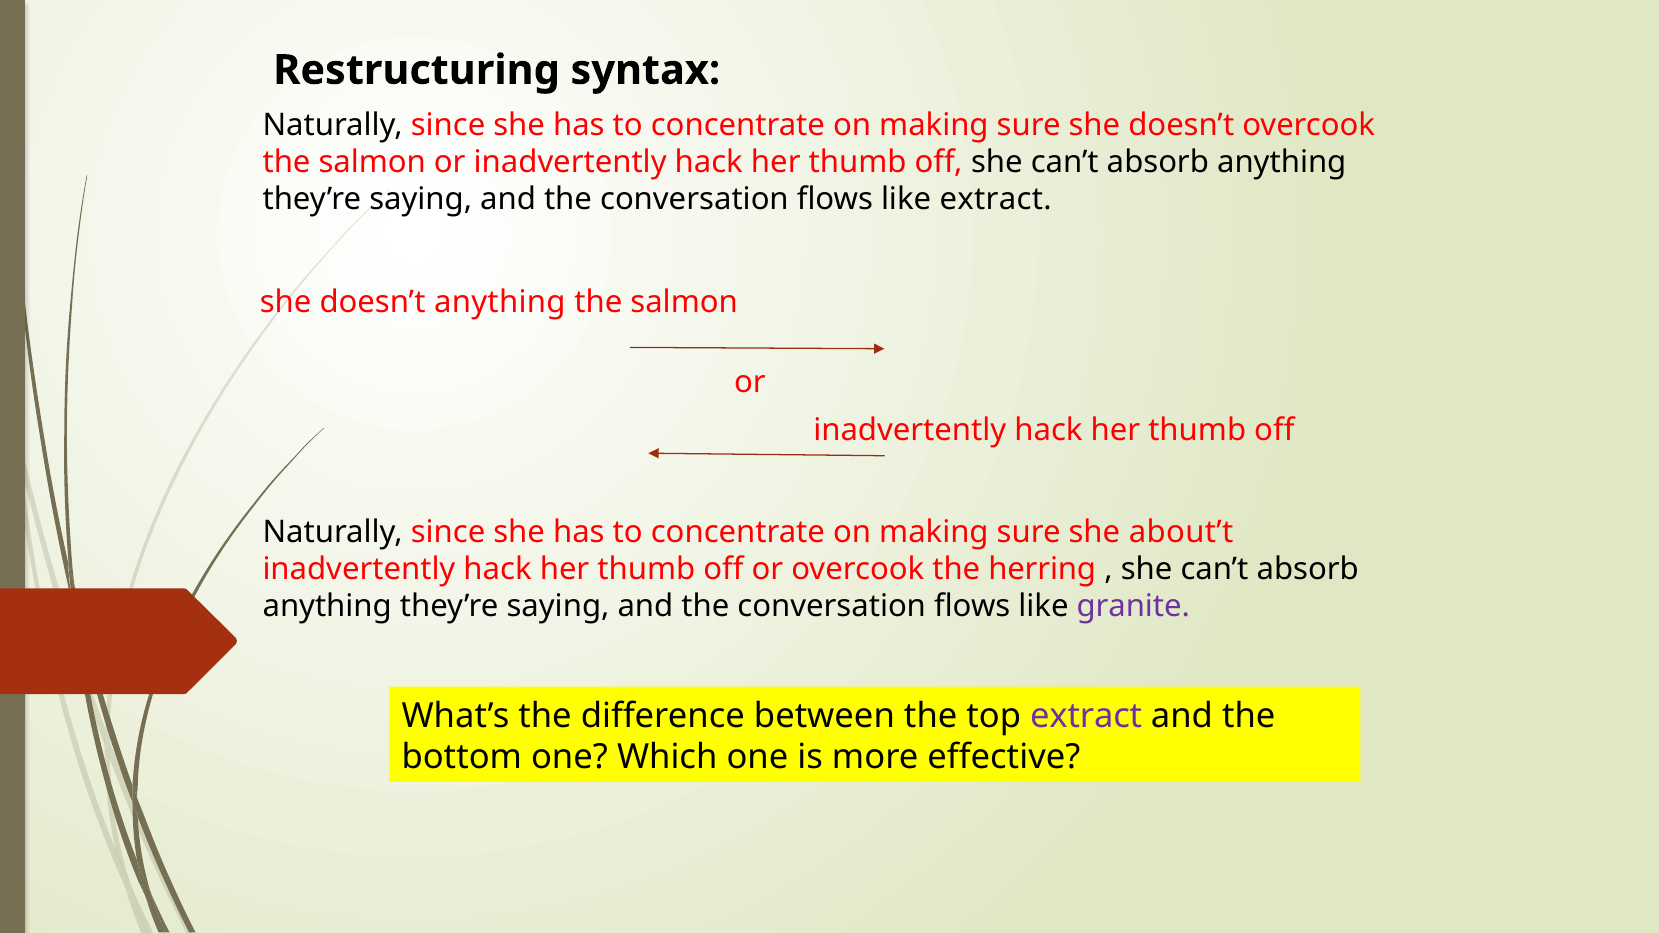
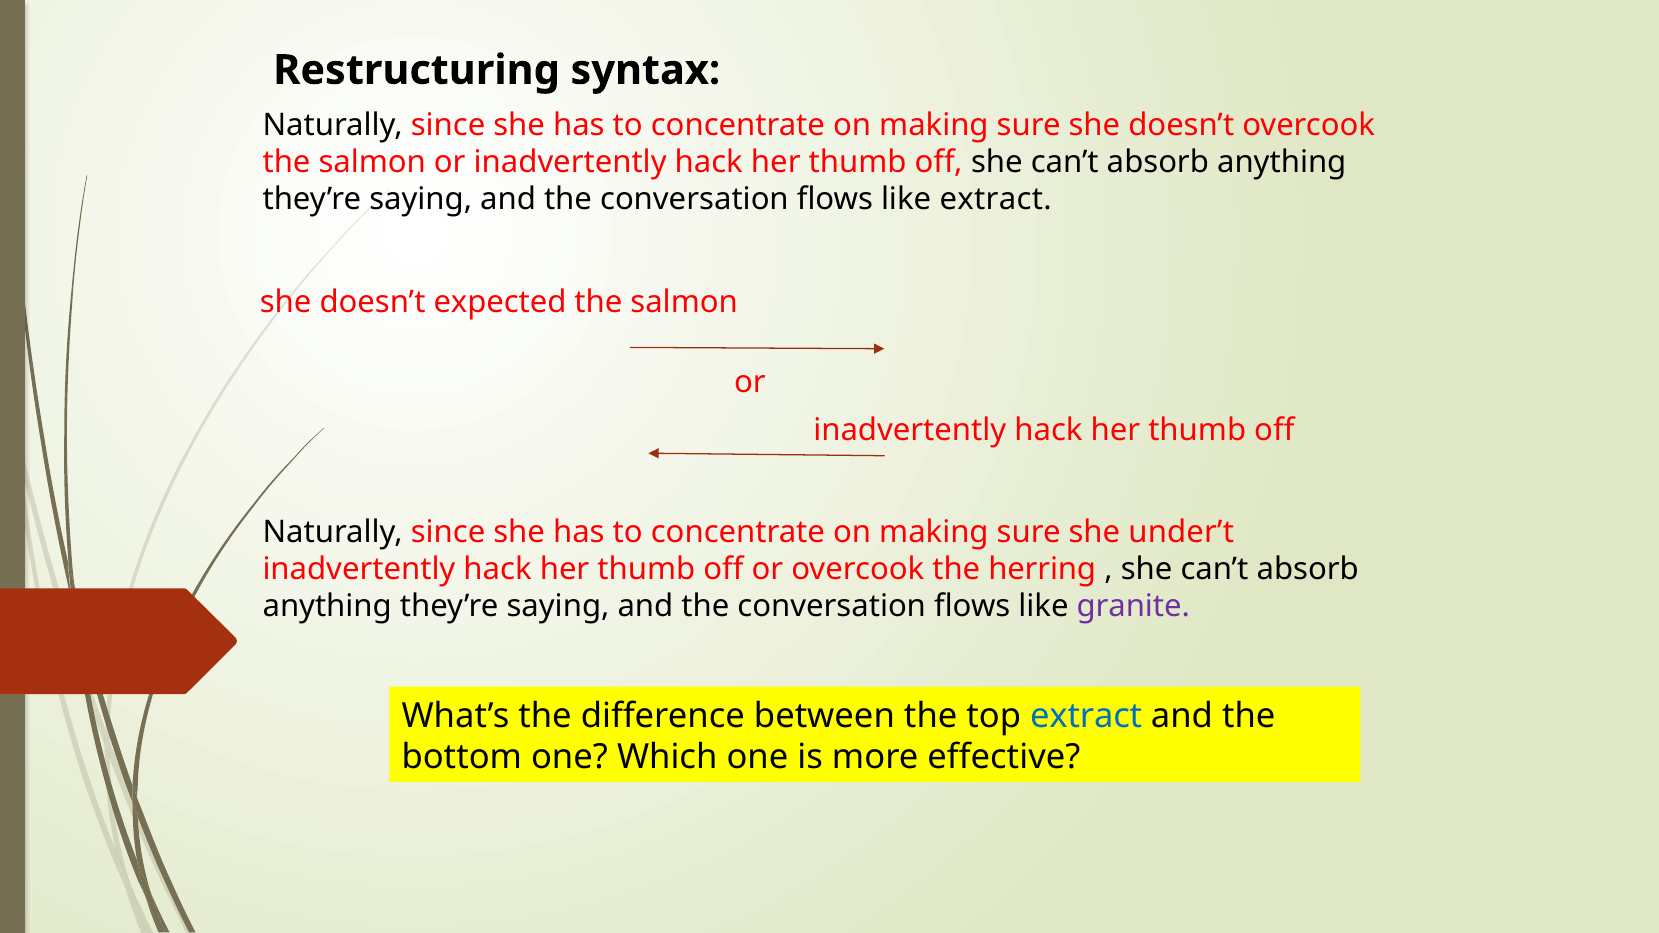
doesn’t anything: anything -> expected
about’t: about’t -> under’t
extract at (1086, 716) colour: purple -> blue
